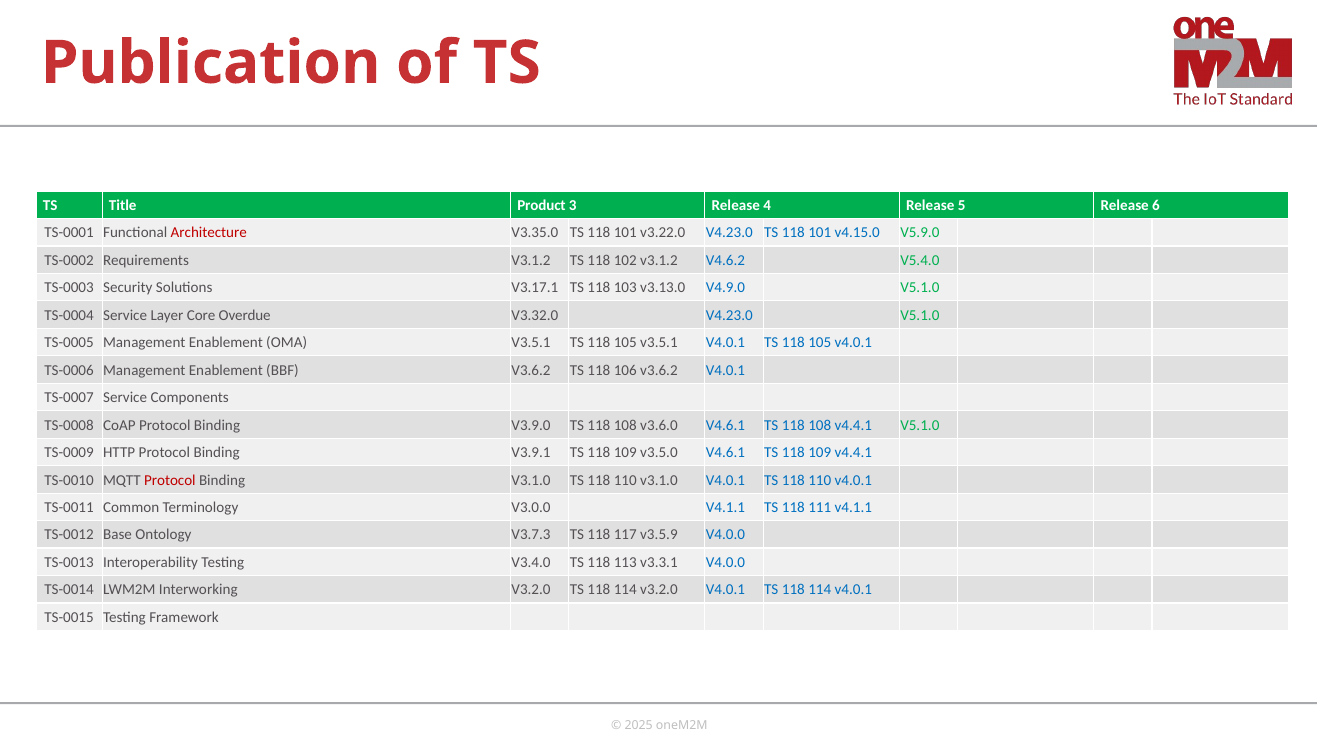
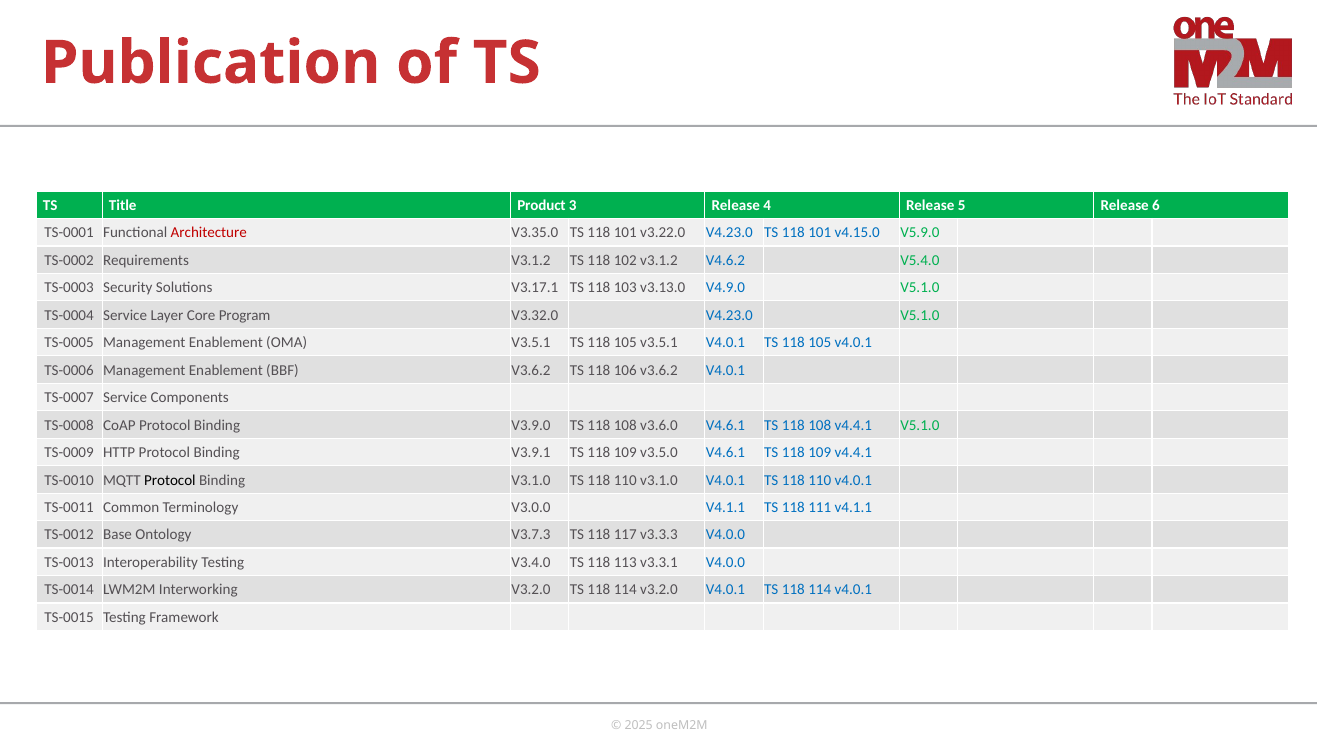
Overdue: Overdue -> Program
Protocol at (170, 480) colour: red -> black
v3.5.9: v3.5.9 -> v3.3.3
